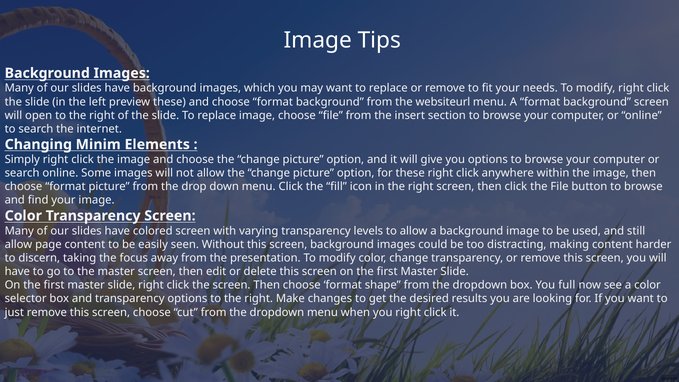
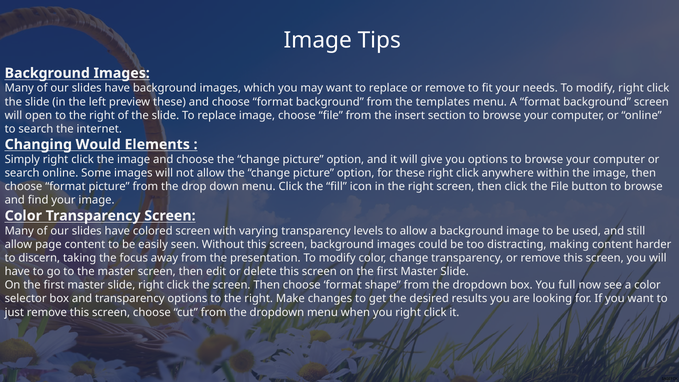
websiteurl: websiteurl -> templates
Minim: Minim -> Would
